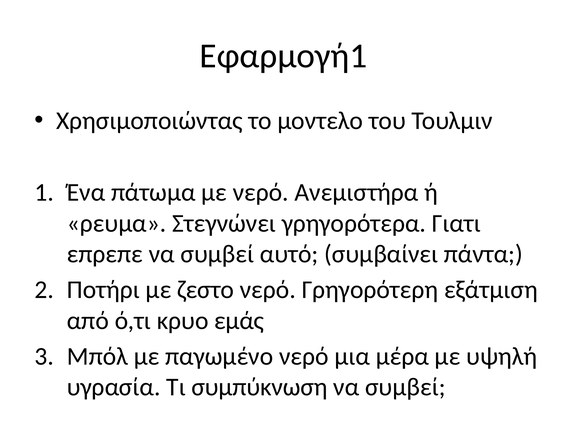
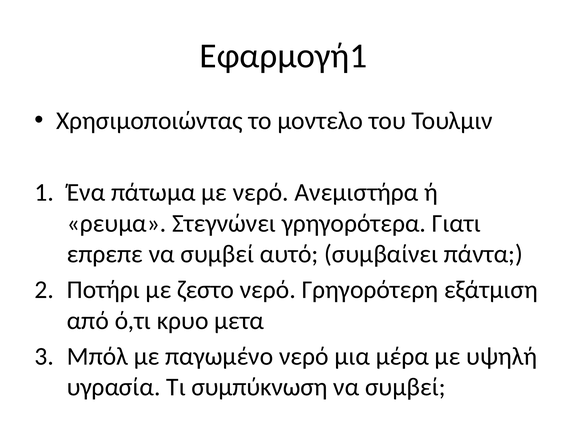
εμάς: εμάς -> μετα
